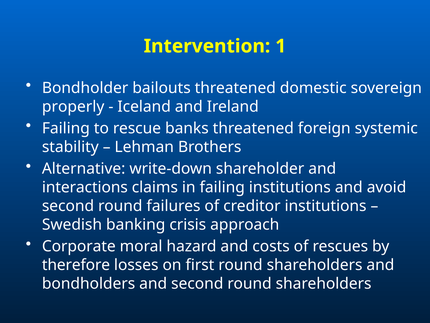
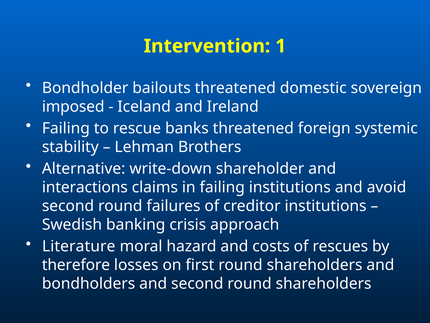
properly: properly -> imposed
Corporate: Corporate -> Literature
